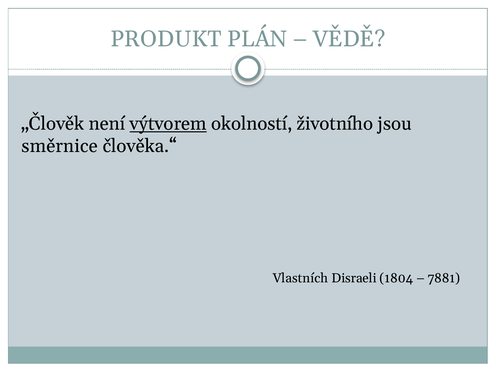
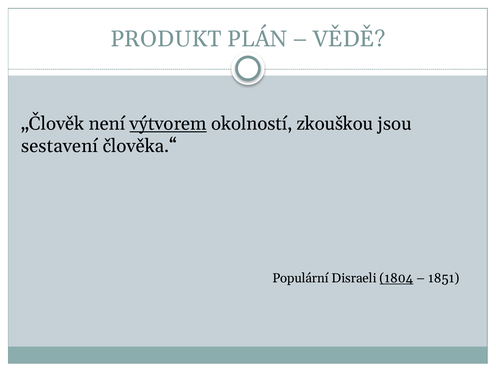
životního: životního -> zkouškou
směrnice: směrnice -> sestavení
Vlastních: Vlastních -> Populární
1804 underline: none -> present
7881: 7881 -> 1851
